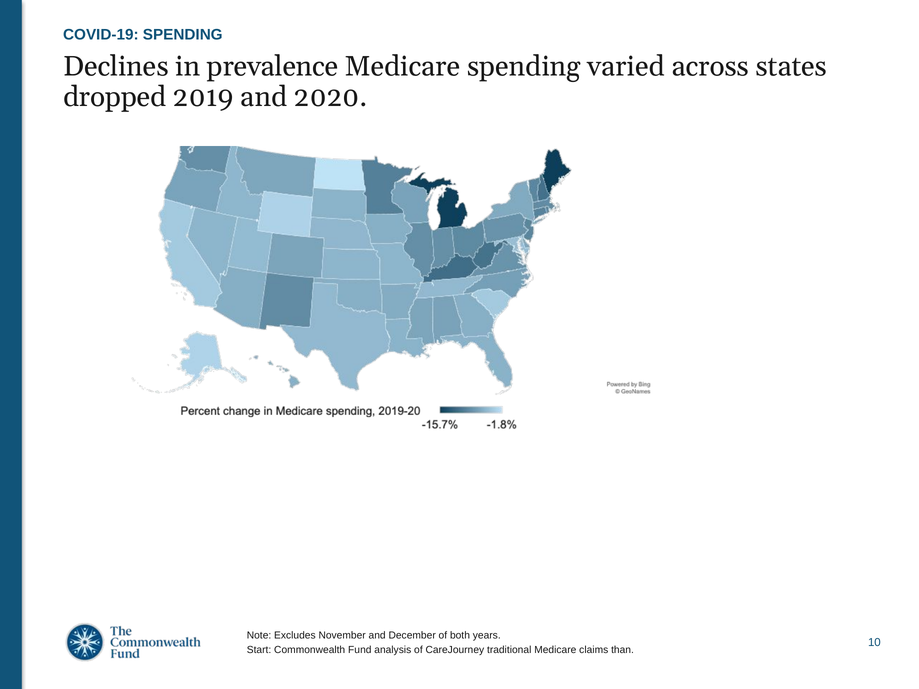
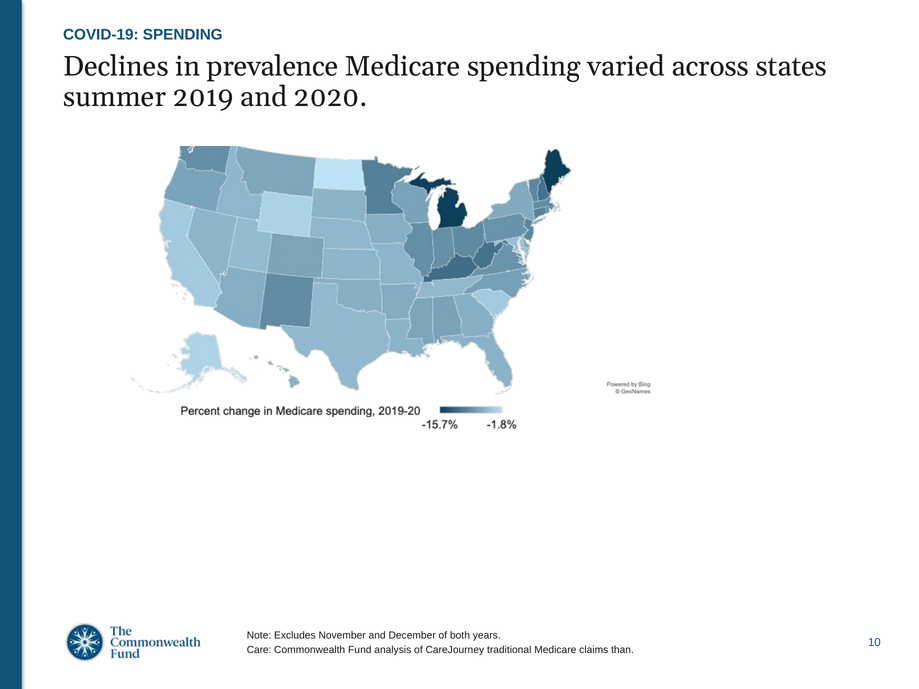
dropped: dropped -> summer
Start: Start -> Care
